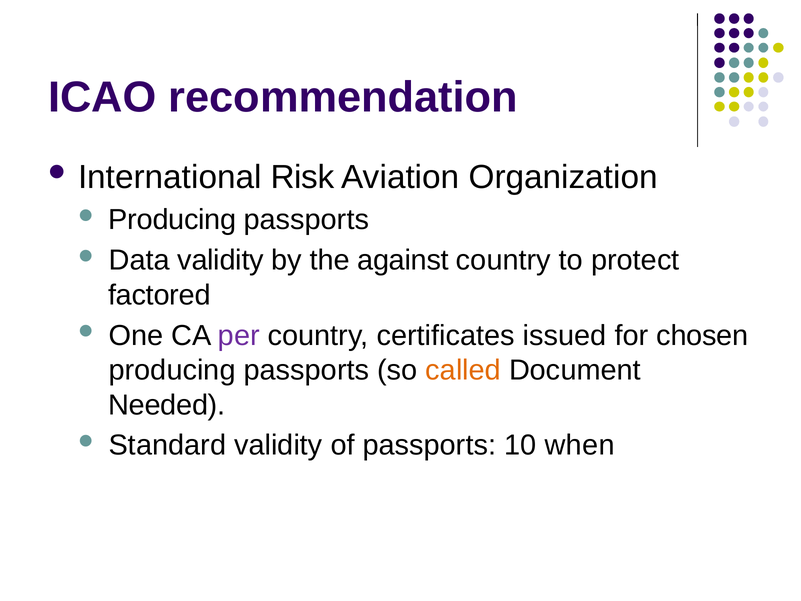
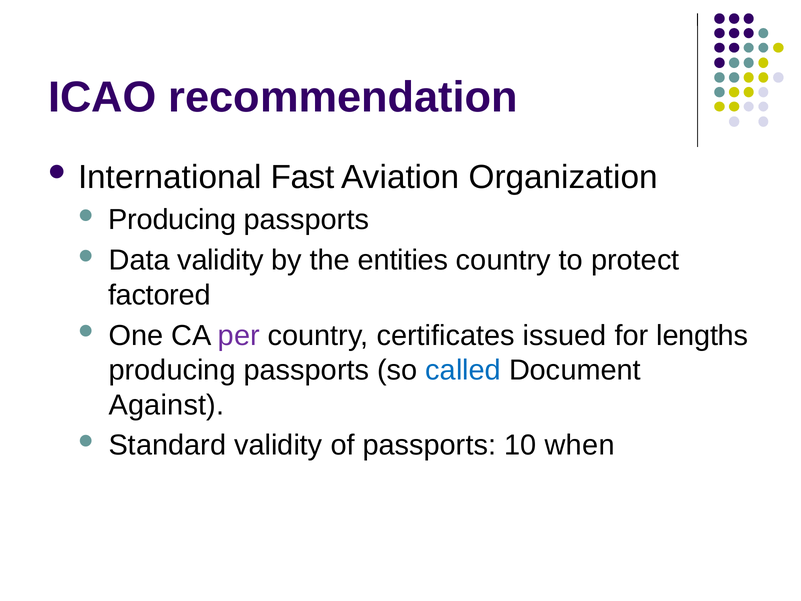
Risk: Risk -> Fast
against: against -> entities
chosen: chosen -> lengths
called colour: orange -> blue
Needed: Needed -> Against
